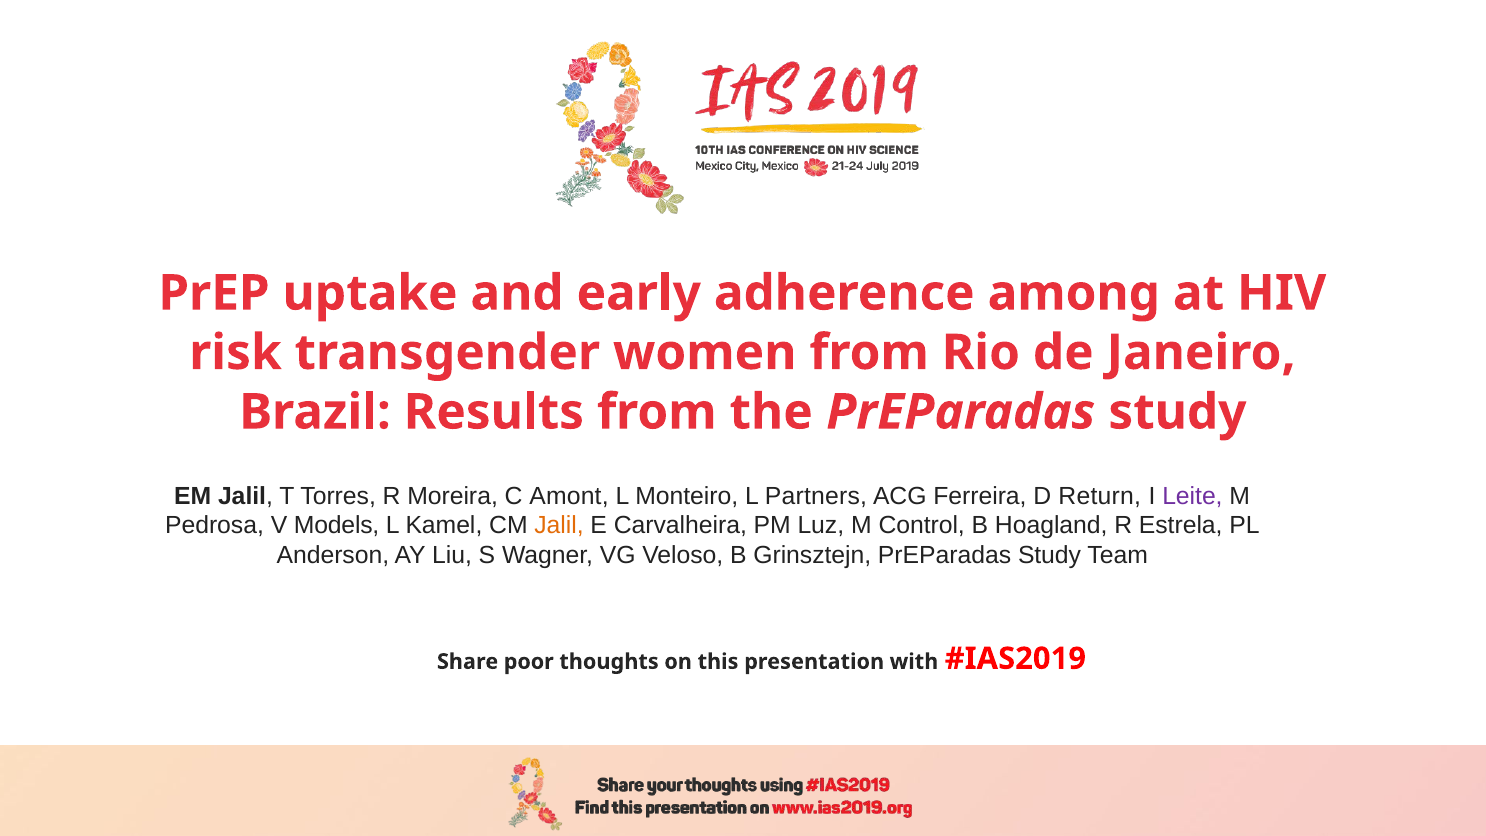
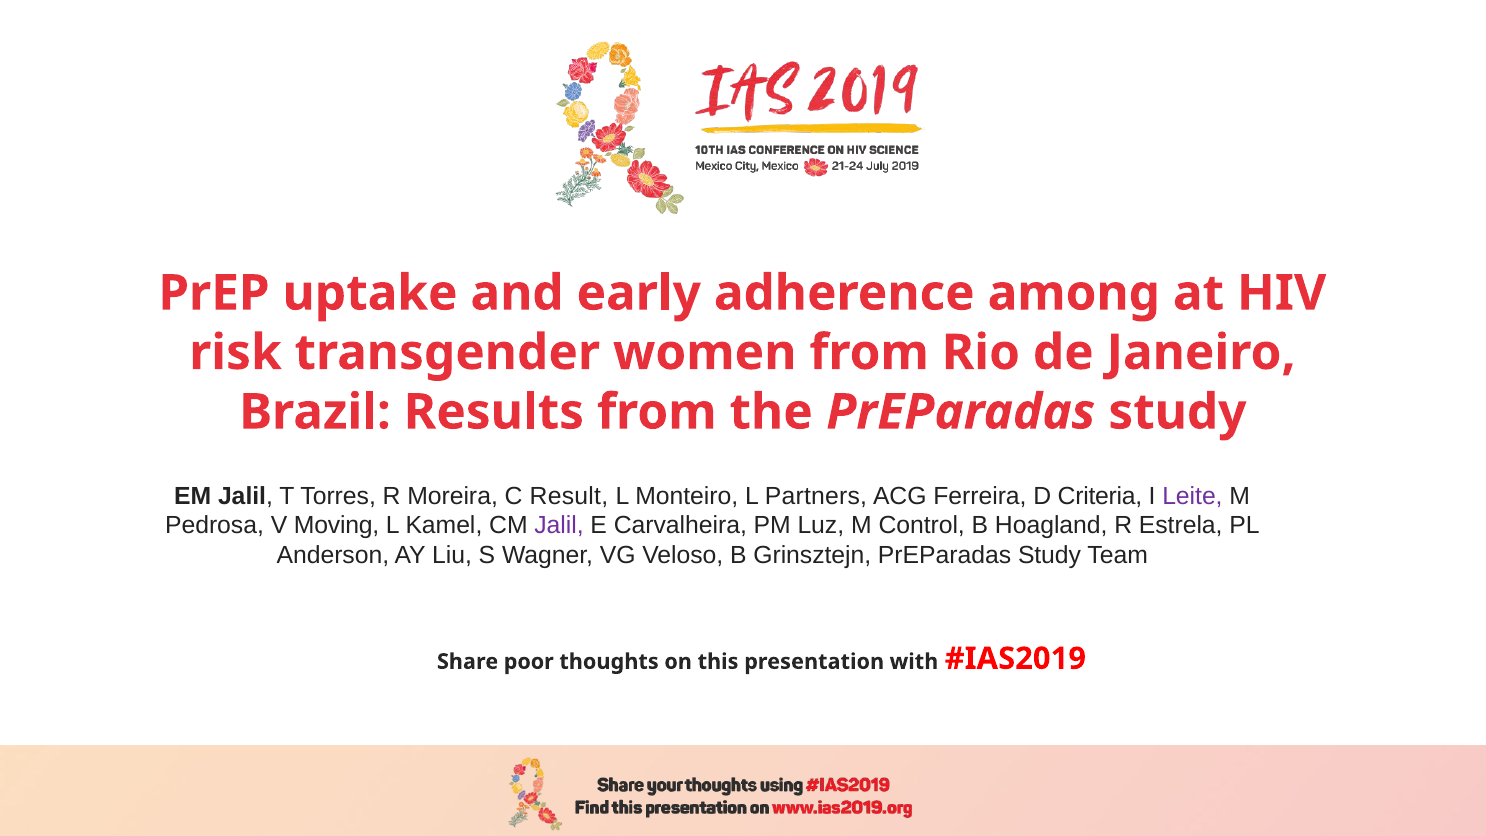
Amont: Amont -> Result
Return: Return -> Criteria
Models: Models -> Moving
Jalil at (559, 526) colour: orange -> purple
